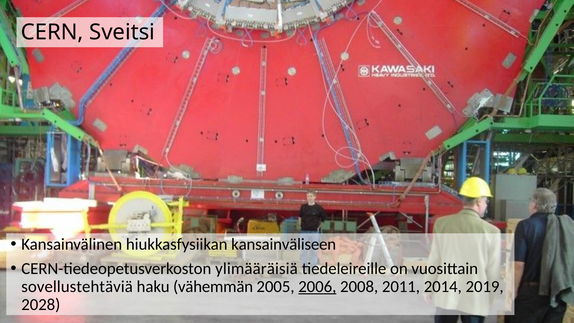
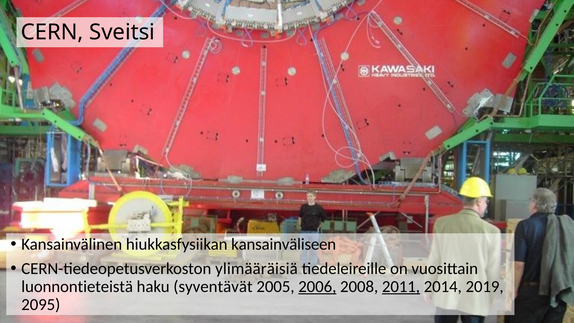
sovellustehtäviä: sovellustehtäviä -> luonnontieteistä
vähemmän: vähemmän -> syventävät
2011 underline: none -> present
2028: 2028 -> 2095
